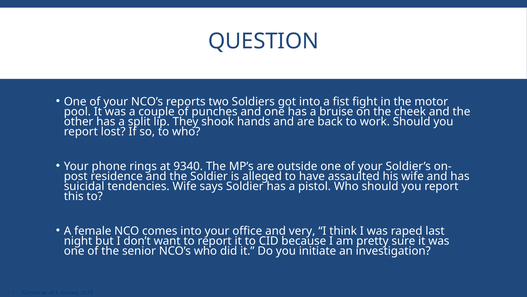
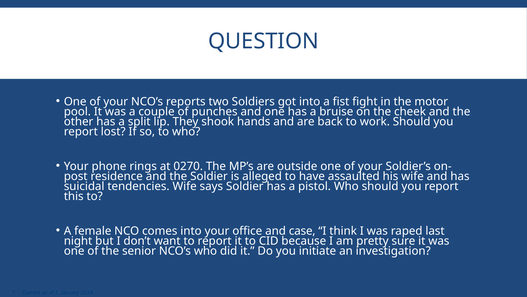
9340: 9340 -> 0270
very: very -> case
